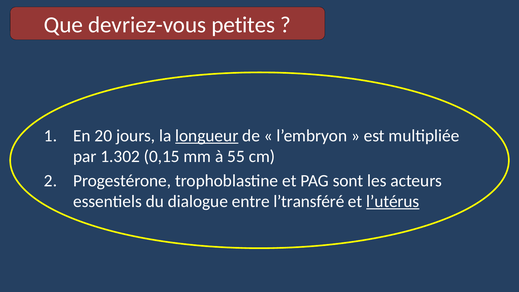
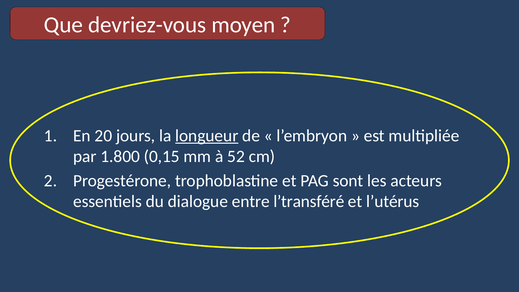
petites: petites -> moyen
1.302: 1.302 -> 1.800
55: 55 -> 52
l’utérus underline: present -> none
